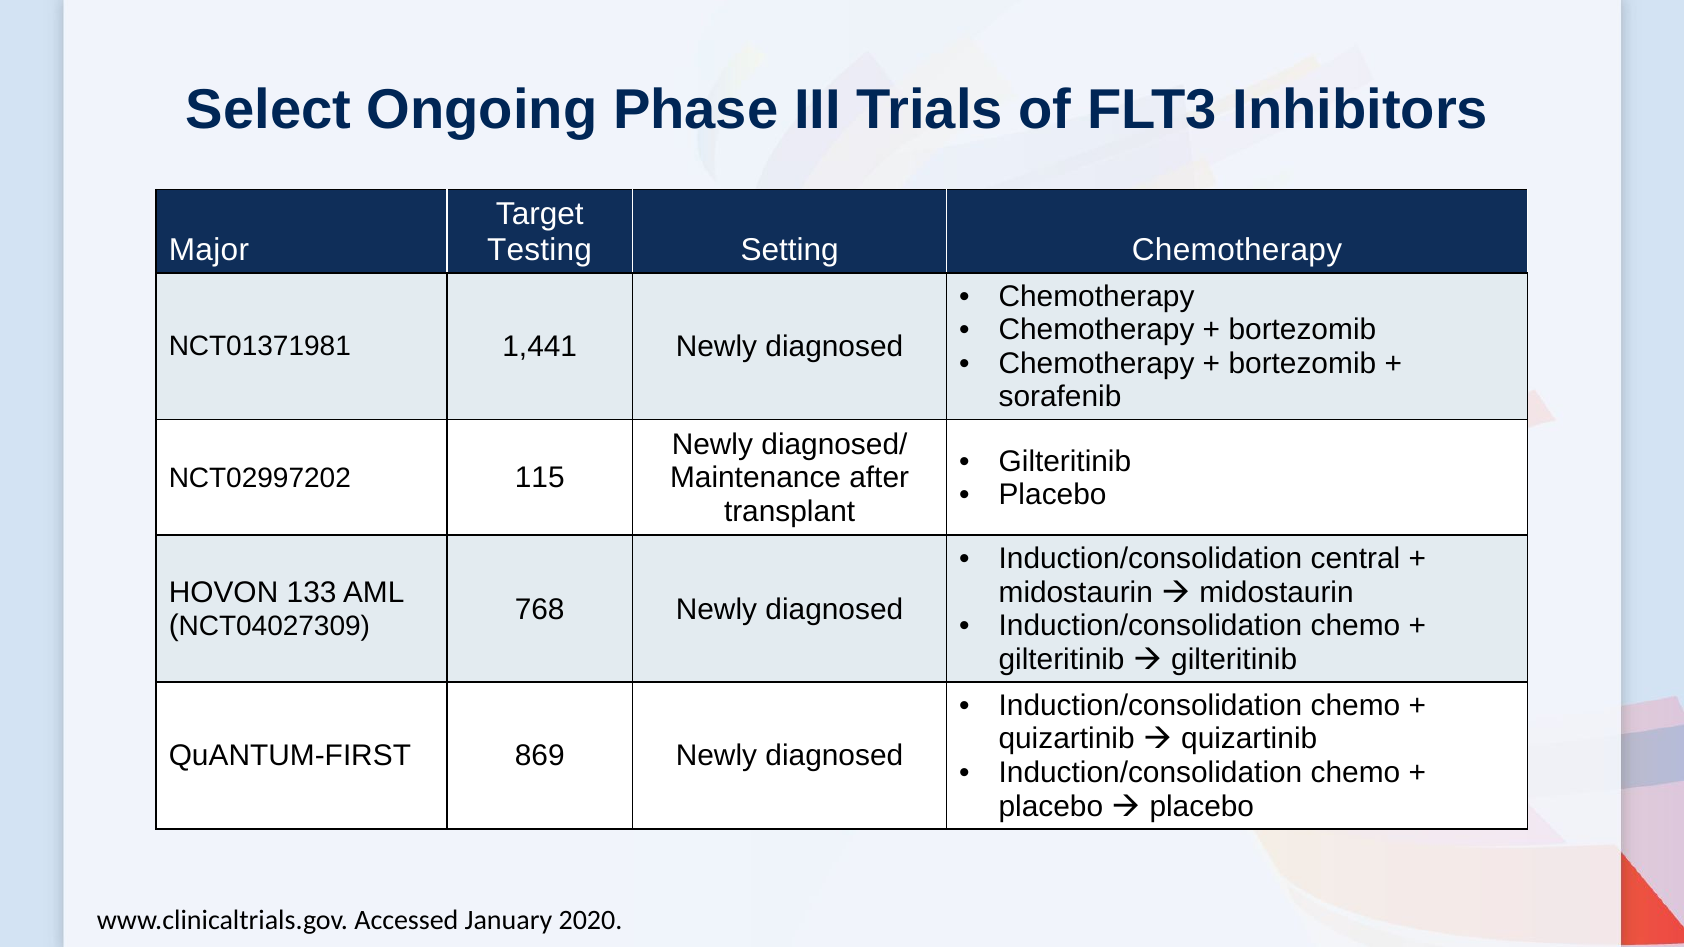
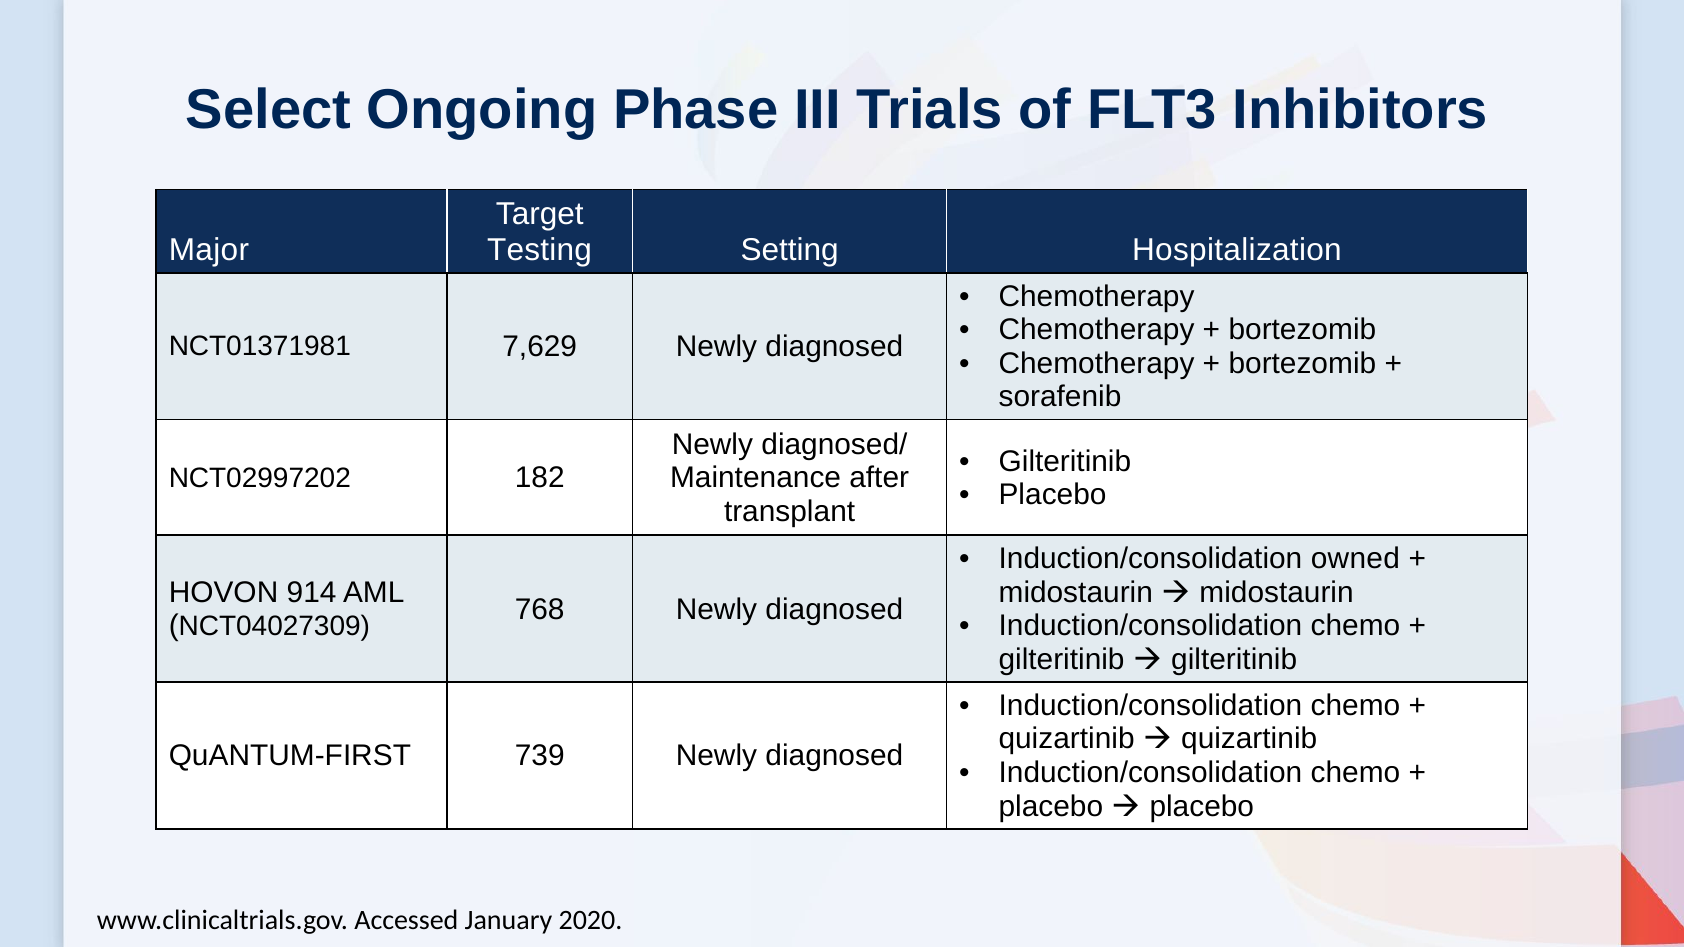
Setting Chemotherapy: Chemotherapy -> Hospitalization
1,441: 1,441 -> 7,629
115: 115 -> 182
central: central -> owned
133: 133 -> 914
869: 869 -> 739
